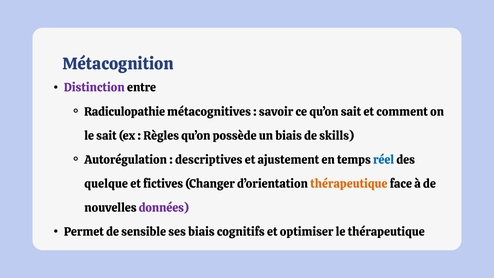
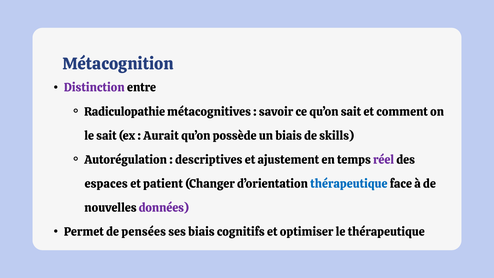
Règles: Règles -> Aurait
réel colour: blue -> purple
quelque: quelque -> espaces
fictives: fictives -> patient
thérapeutique at (349, 184) colour: orange -> blue
sensible: sensible -> pensées
